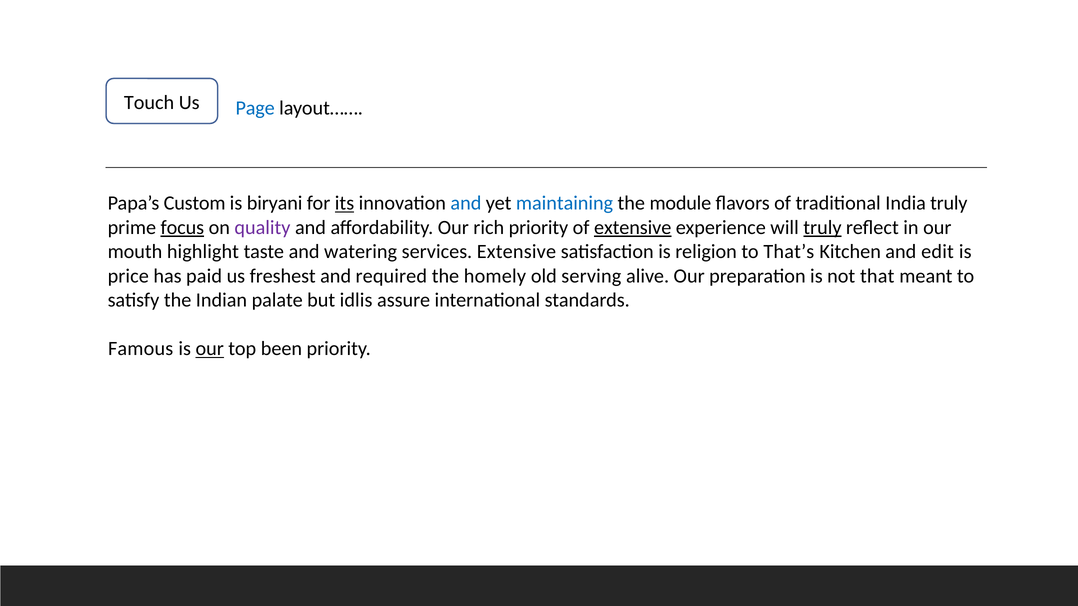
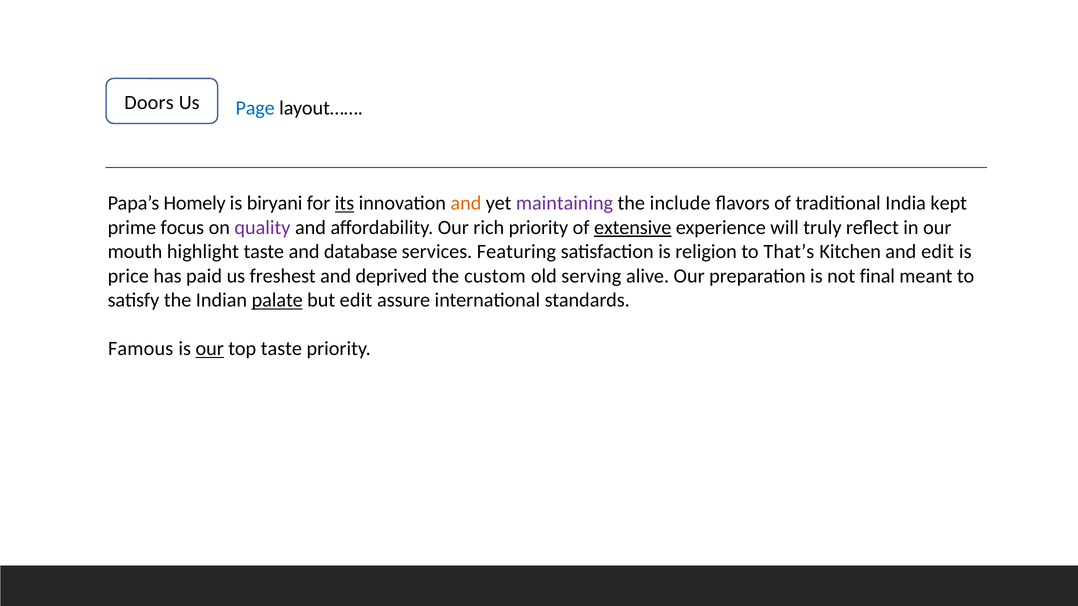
Touch: Touch -> Doors
Custom: Custom -> Homely
and at (466, 203) colour: blue -> orange
maintaining colour: blue -> purple
module: module -> include
India truly: truly -> kept
focus underline: present -> none
truly at (822, 228) underline: present -> none
watering: watering -> database
services Extensive: Extensive -> Featuring
required: required -> deprived
homely: homely -> custom
that: that -> final
palate underline: none -> present
but idlis: idlis -> edit
top been: been -> taste
